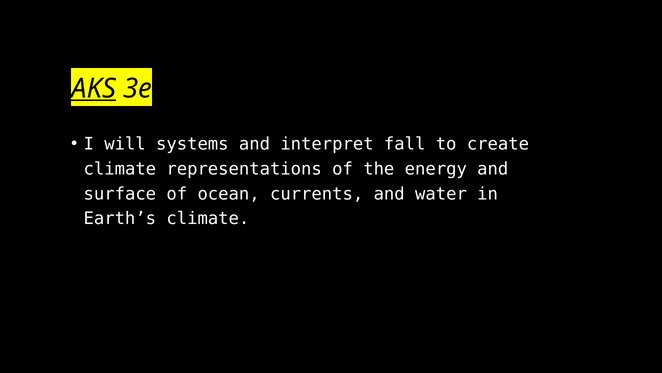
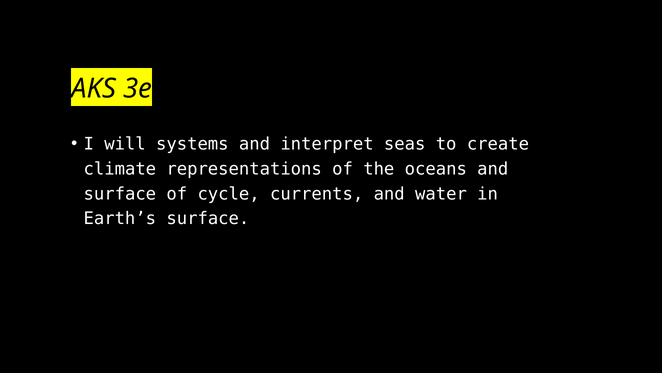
AKS underline: present -> none
fall: fall -> seas
energy: energy -> oceans
ocean: ocean -> cycle
Earth’s climate: climate -> surface
